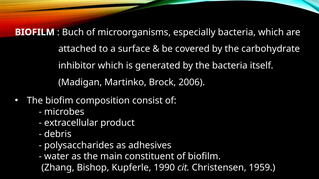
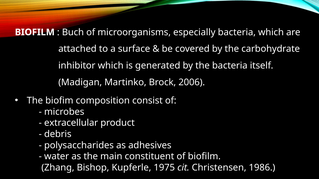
1990: 1990 -> 1975
1959: 1959 -> 1986
